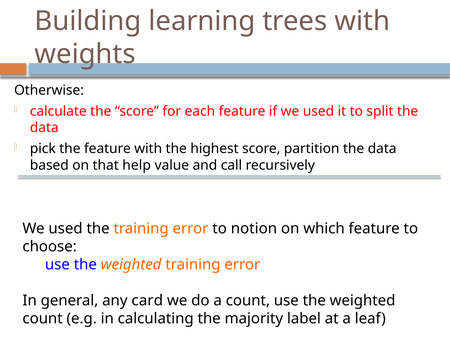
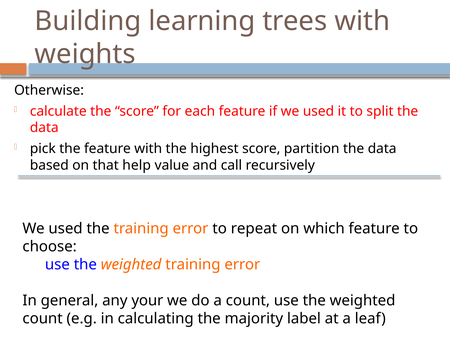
notion: notion -> repeat
card: card -> your
